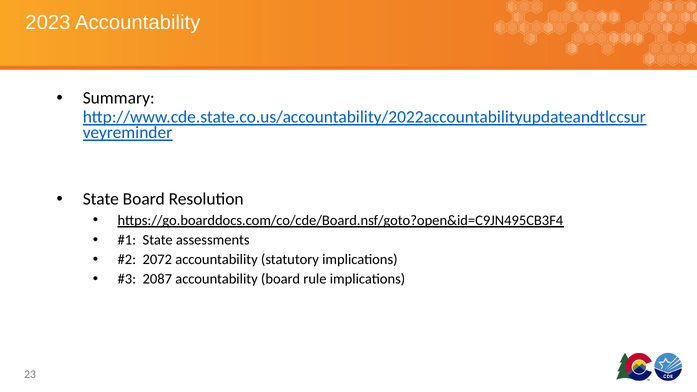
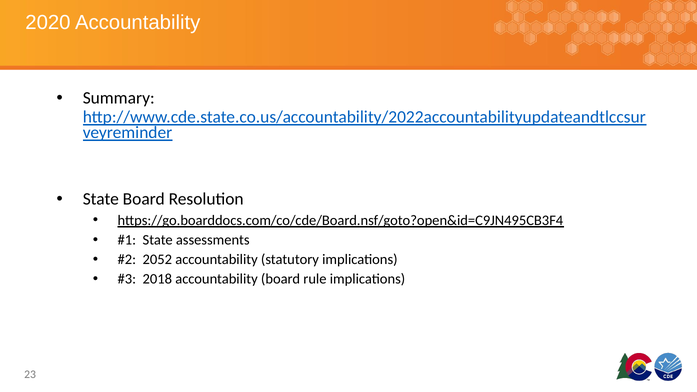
2023: 2023 -> 2020
2072: 2072 -> 2052
2087: 2087 -> 2018
